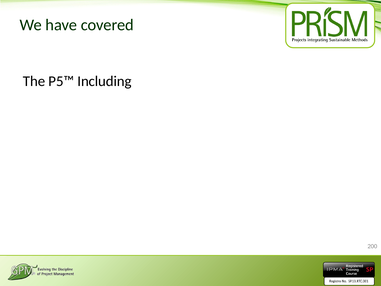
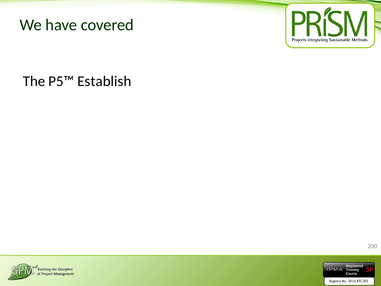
Including: Including -> Establish
